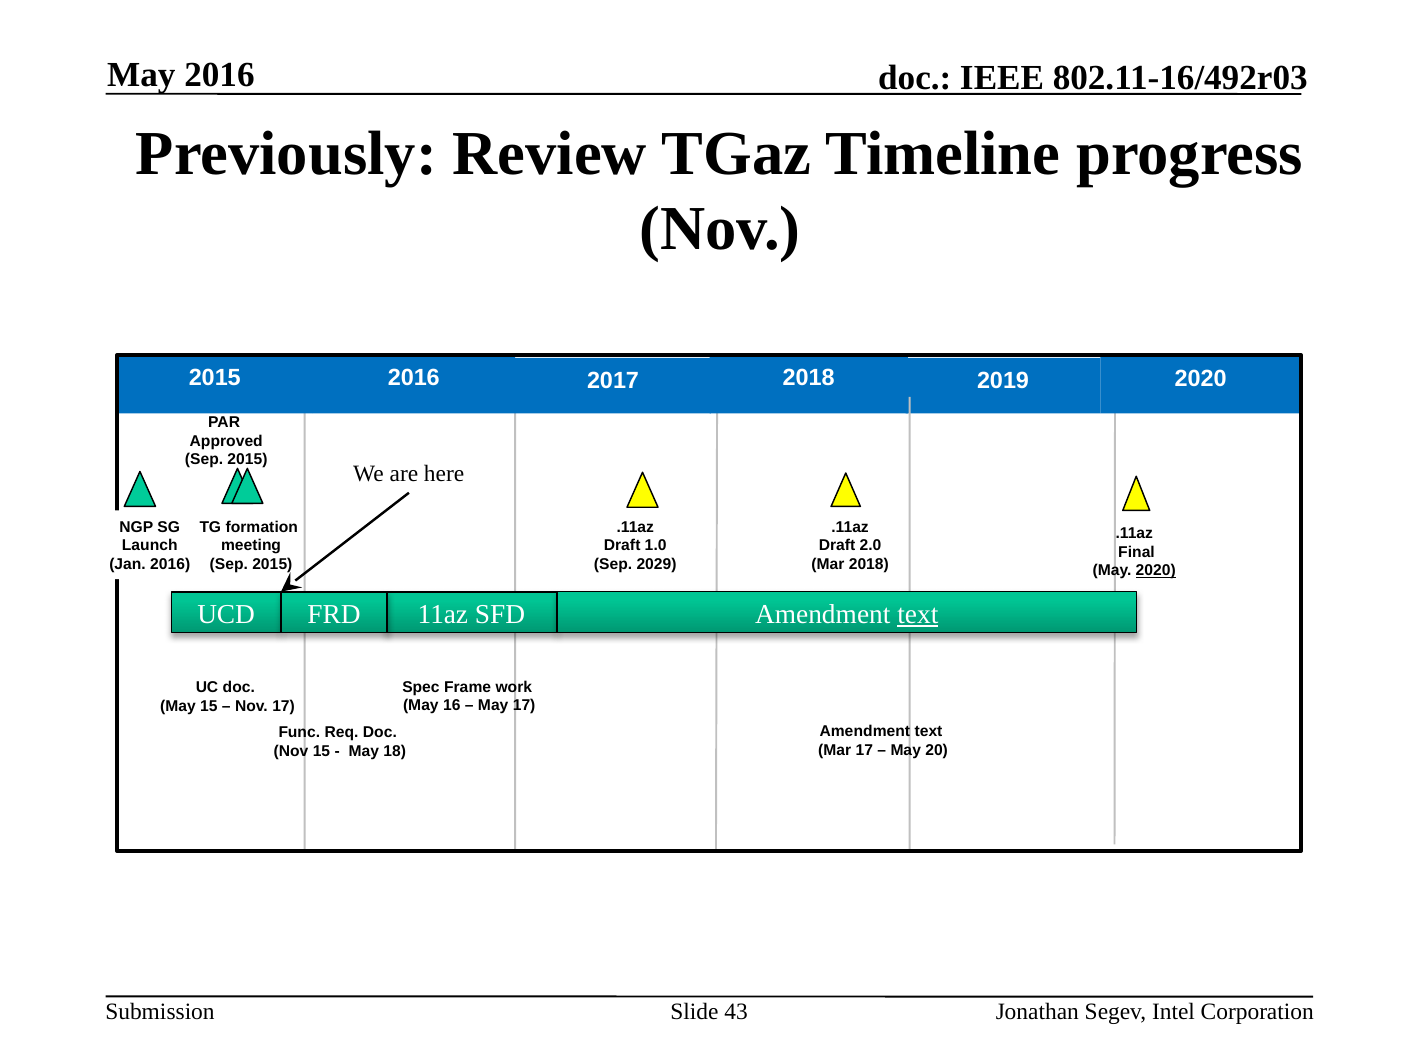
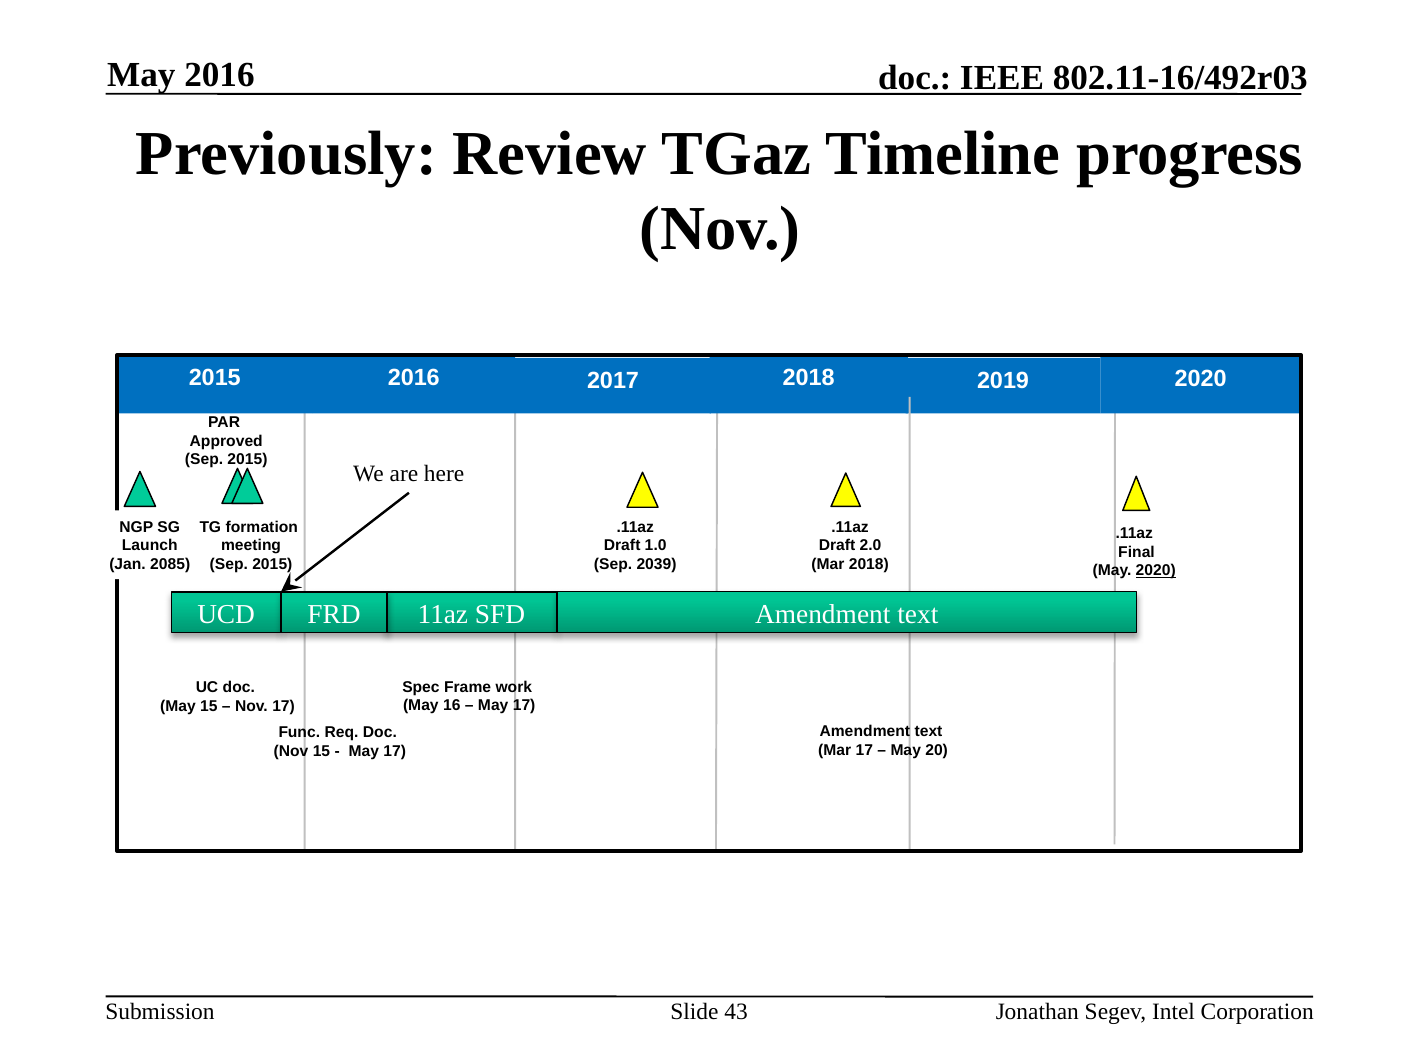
Jan 2016: 2016 -> 2085
2029: 2029 -> 2039
text at (918, 614) underline: present -> none
18 at (395, 751): 18 -> 17
